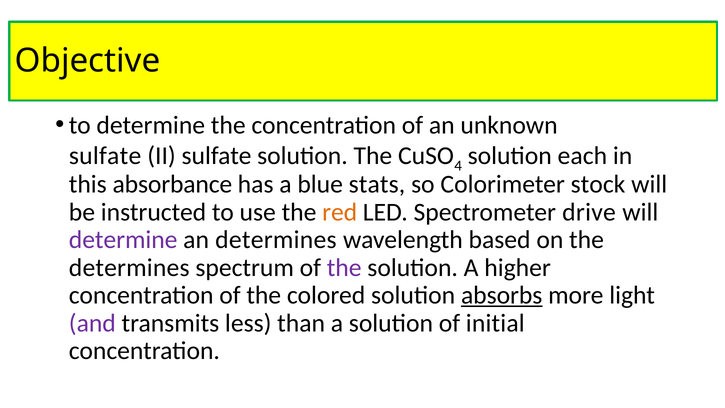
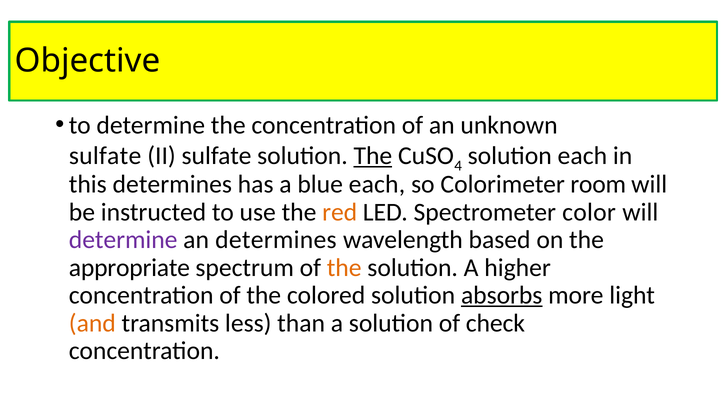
The at (373, 156) underline: none -> present
this absorbance: absorbance -> determines
blue stats: stats -> each
stock: stock -> room
drive: drive -> color
determines at (129, 268): determines -> appropriate
the at (344, 268) colour: purple -> orange
and colour: purple -> orange
initial: initial -> check
